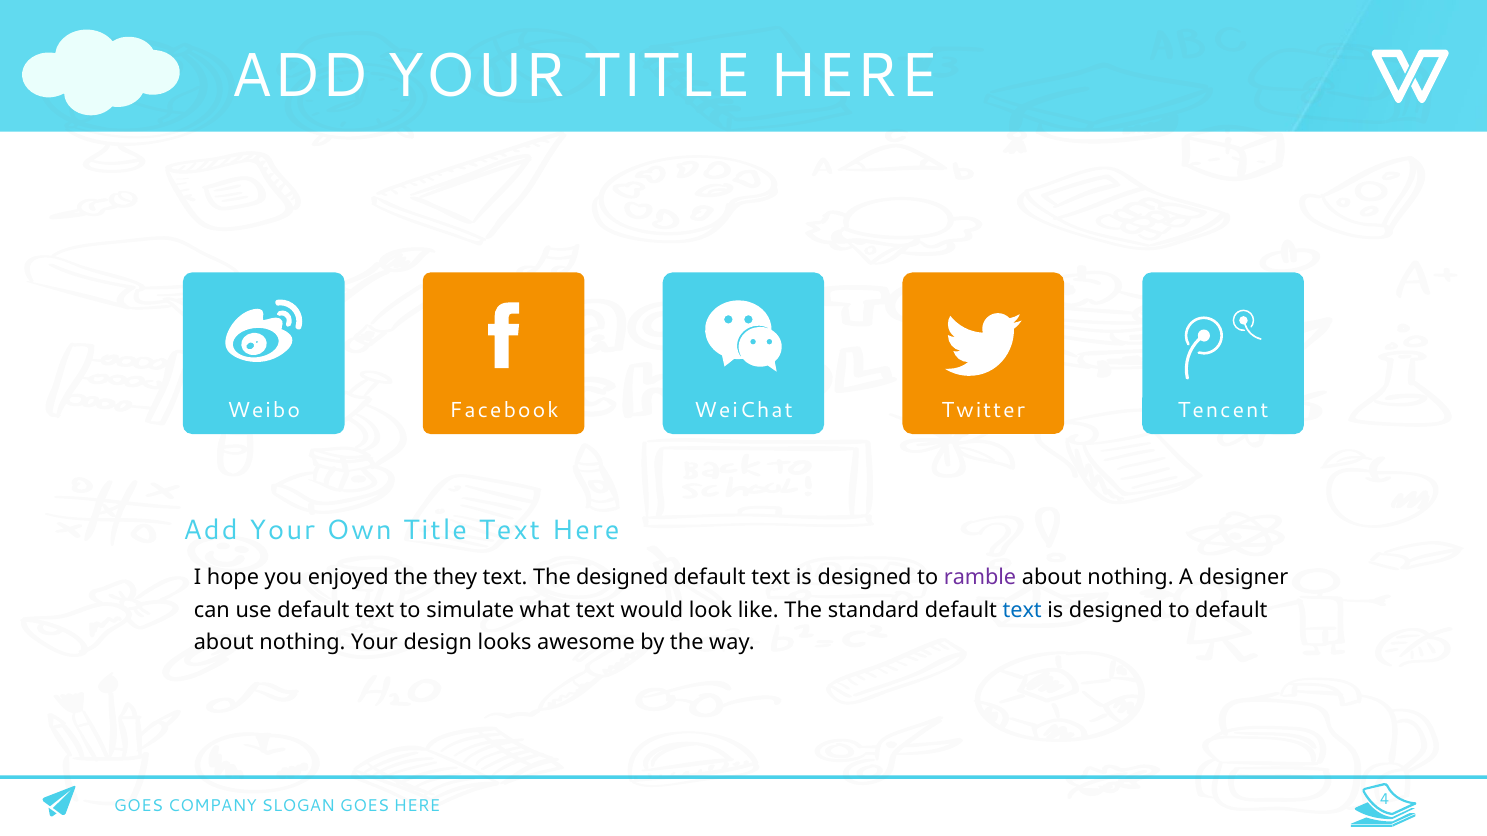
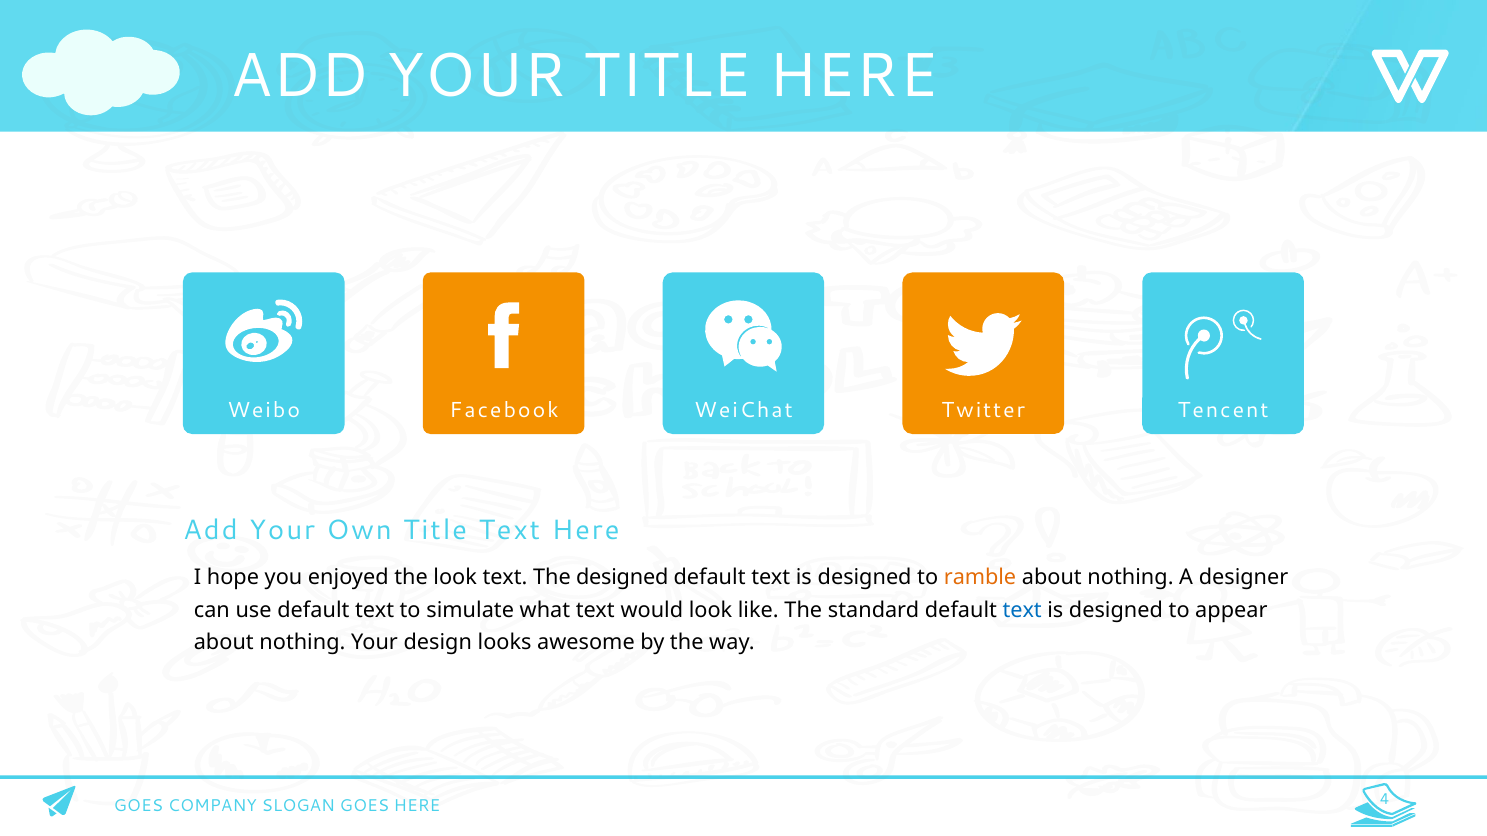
the they: they -> look
ramble colour: purple -> orange
to default: default -> appear
